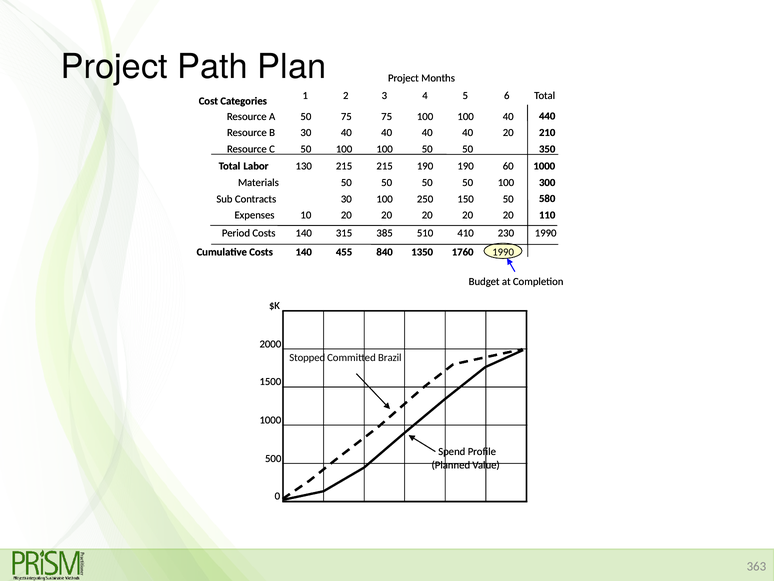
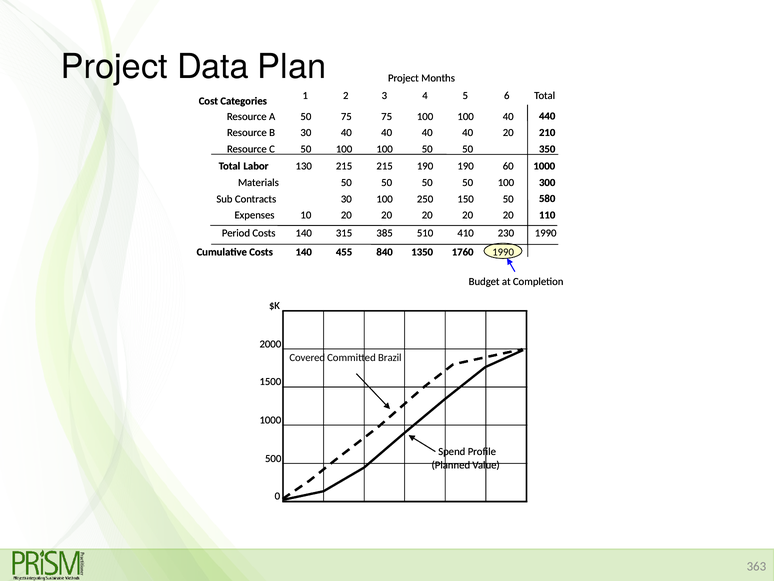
Path: Path -> Data
Stopped: Stopped -> Covered
